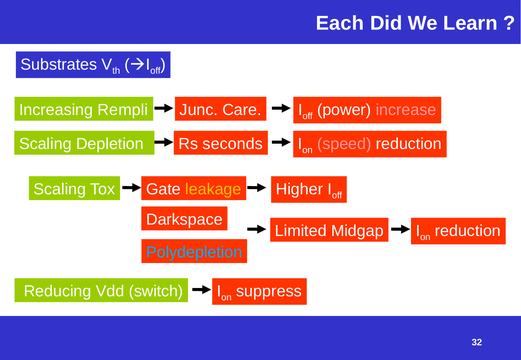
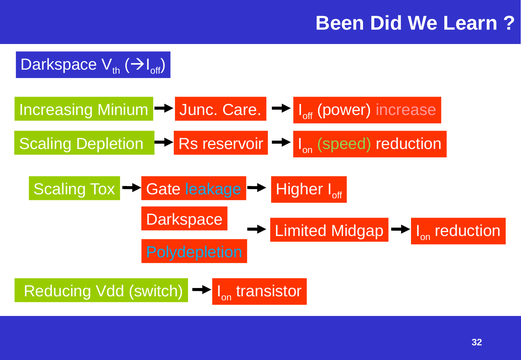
Each: Each -> Been
Substrates at (59, 65): Substrates -> Darkspace
Rempli: Rempli -> Minium
seconds: seconds -> reservoir
speed colour: pink -> light green
leakage colour: yellow -> light blue
suppress: suppress -> transistor
